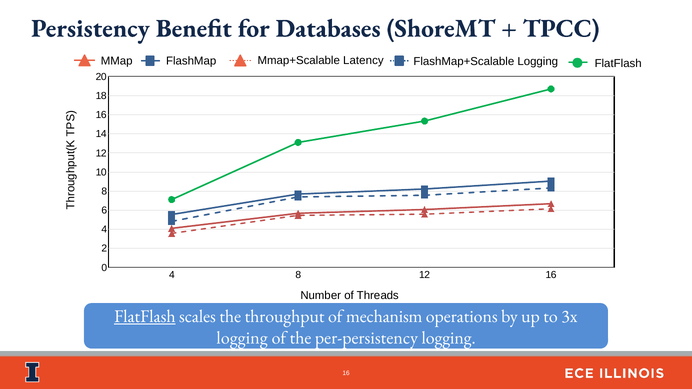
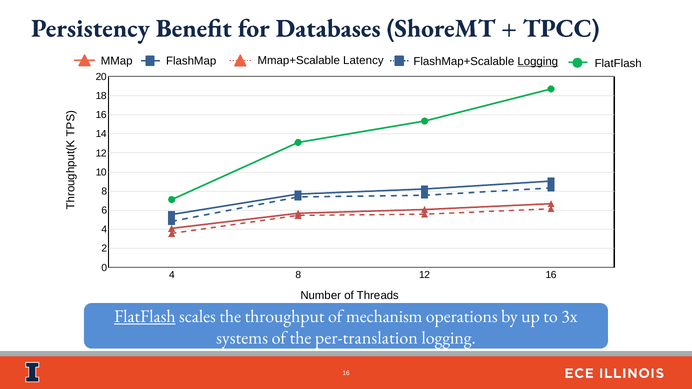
Logging at (538, 61) underline: none -> present
logging at (242, 338): logging -> systems
per-persistency: per-persistency -> per-translation
